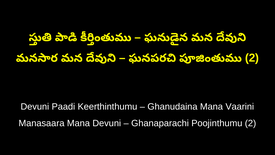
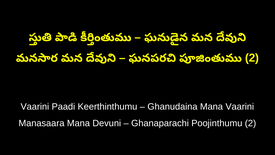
Devuni at (35, 107): Devuni -> Vaarini
